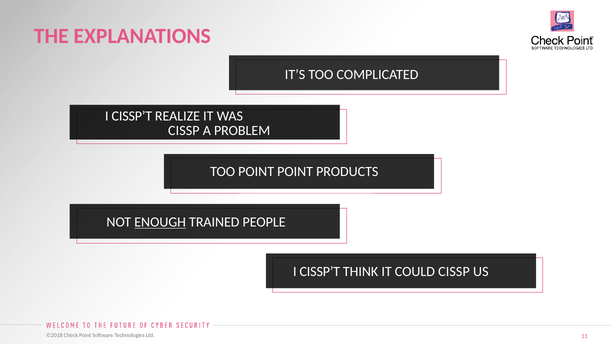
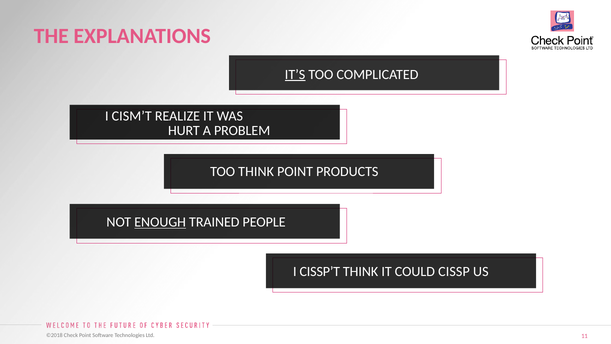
IT’S underline: none -> present
CISSP’T at (132, 116): CISSP’T -> CISM’T
CISSP at (184, 131): CISSP -> HURT
TOO POINT: POINT -> THINK
